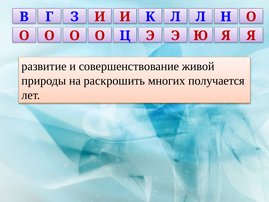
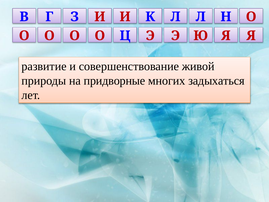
раскрошить: раскрошить -> придворные
получается: получается -> задыхаться
